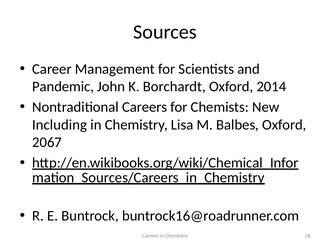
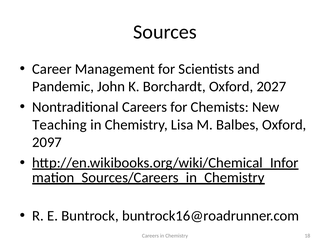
2014: 2014 -> 2027
Including: Including -> Teaching
2067: 2067 -> 2097
